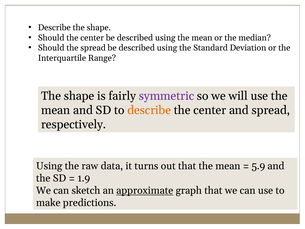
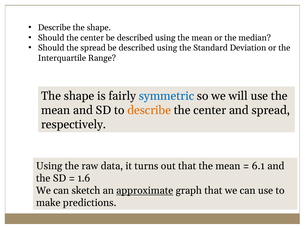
symmetric colour: purple -> blue
5.9: 5.9 -> 6.1
1.9: 1.9 -> 1.6
